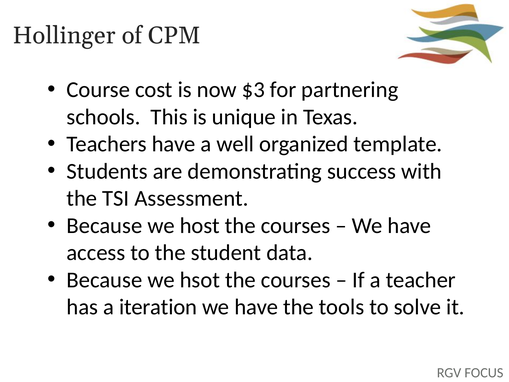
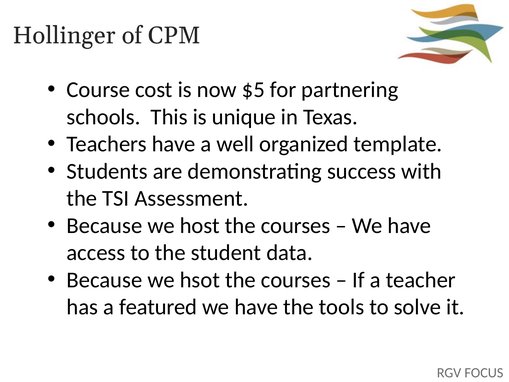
$3: $3 -> $5
iteration: iteration -> featured
